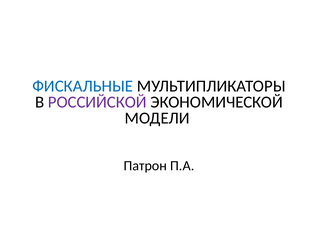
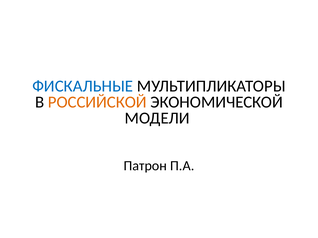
РОССИЙСКОЙ colour: purple -> orange
